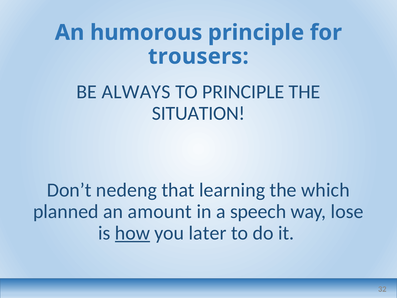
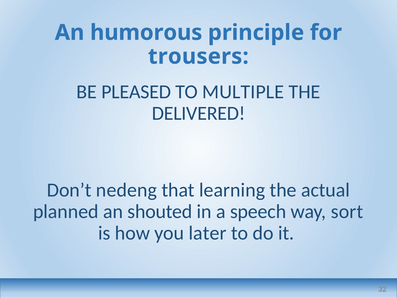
ALWAYS: ALWAYS -> PLEASED
TO PRINCIPLE: PRINCIPLE -> MULTIPLE
SITUATION: SITUATION -> DELIVERED
which: which -> actual
amount: amount -> shouted
lose: lose -> sort
how underline: present -> none
